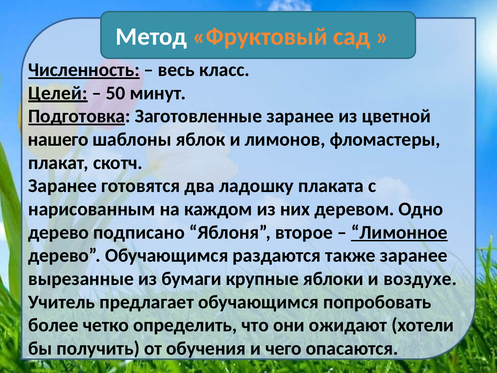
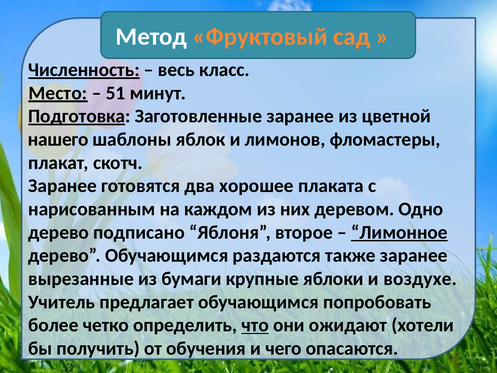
Целей: Целей -> Место
50: 50 -> 51
ладошку: ладошку -> хорошее
что underline: none -> present
